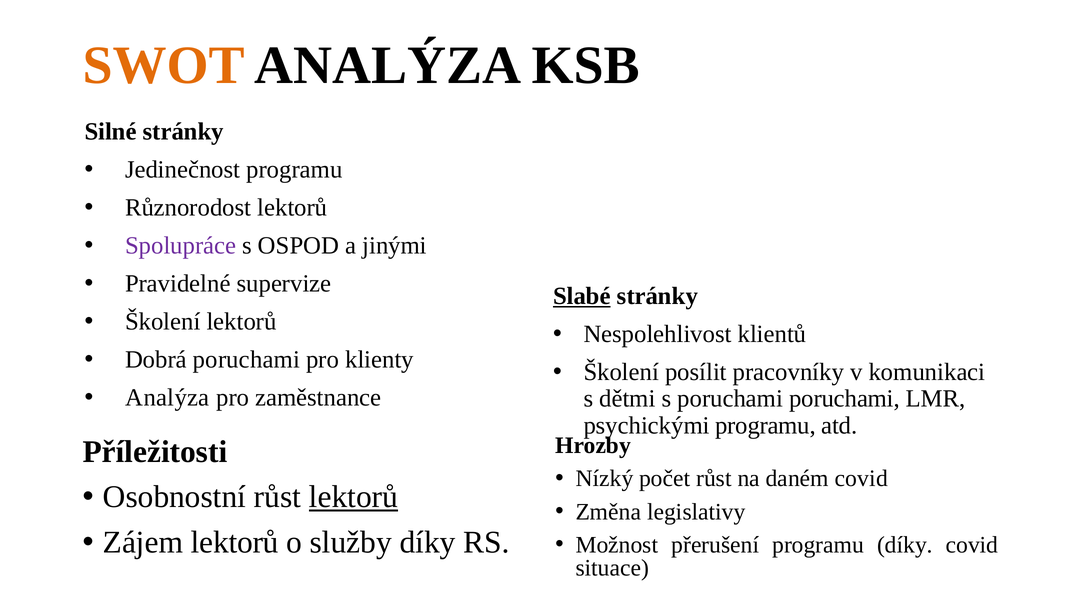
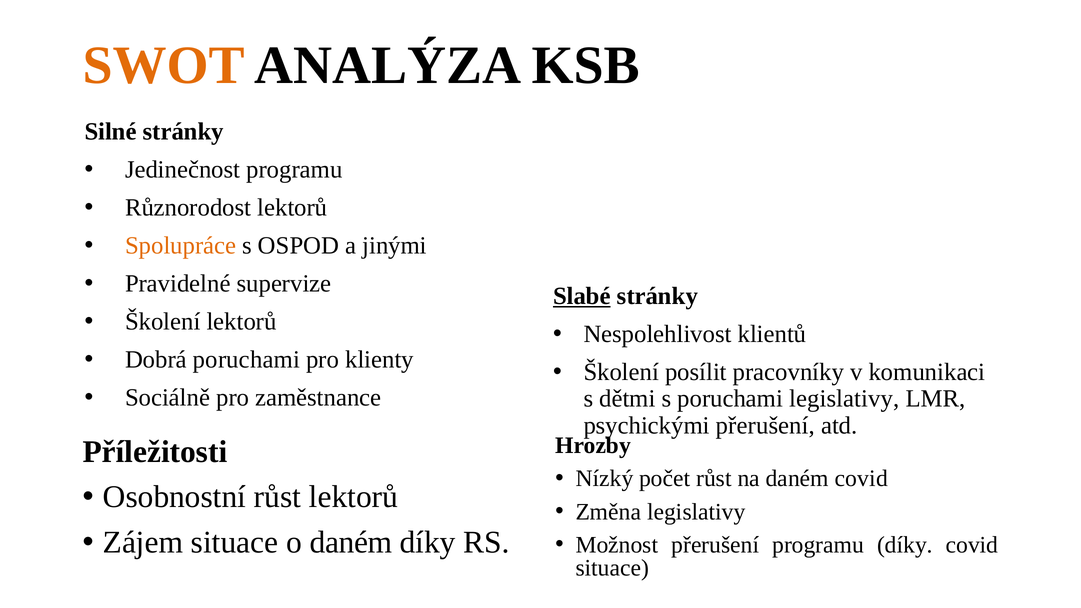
Spolupráce colour: purple -> orange
Analýza at (167, 398): Analýza -> Sociálně
poruchami poruchami: poruchami -> legislativy
psychickými programu: programu -> přerušení
lektorů at (353, 497) underline: present -> none
Zájem lektorů: lektorů -> situace
o služby: služby -> daném
